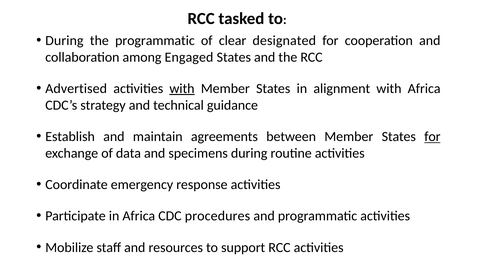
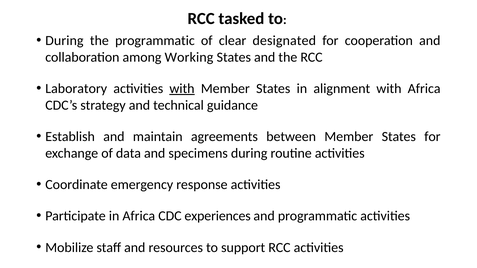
Engaged: Engaged -> Working
Advertised: Advertised -> Laboratory
for at (432, 137) underline: present -> none
procedures: procedures -> experiences
